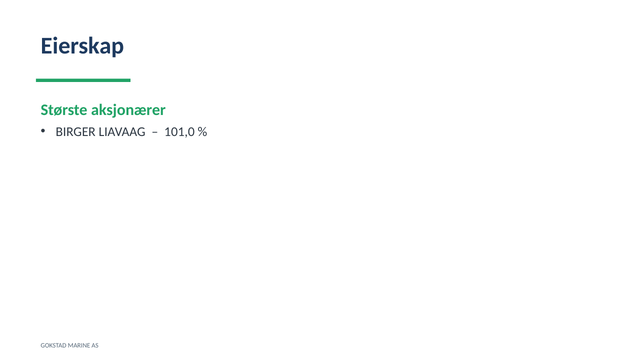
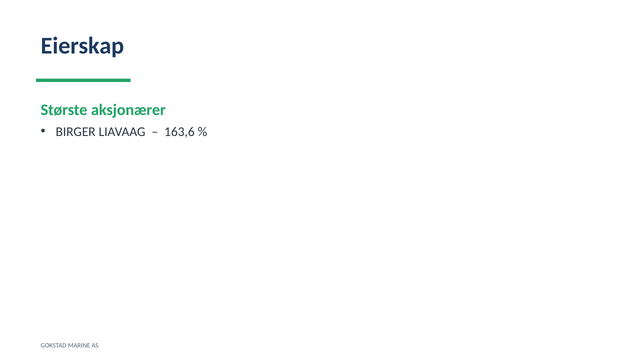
101,0: 101,0 -> 163,6
